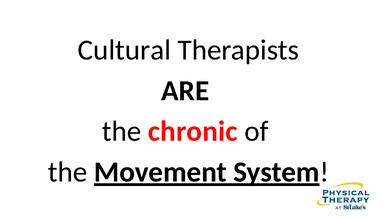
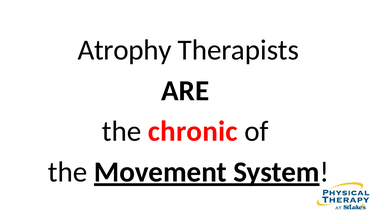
Cultural: Cultural -> Atrophy
